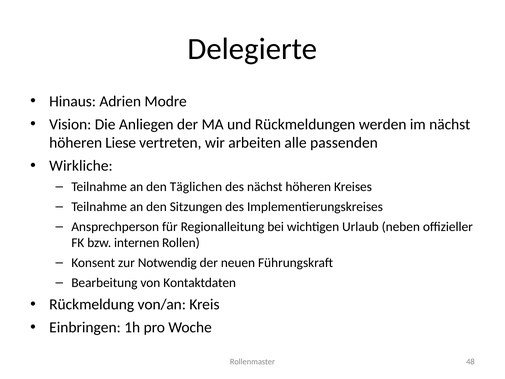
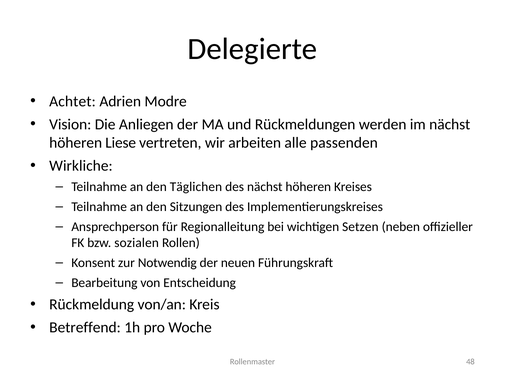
Hinaus: Hinaus -> Achtet
Urlaub: Urlaub -> Setzen
internen: internen -> sozialen
Kontaktdaten: Kontaktdaten -> Entscheidung
Einbringen: Einbringen -> Betreffend
